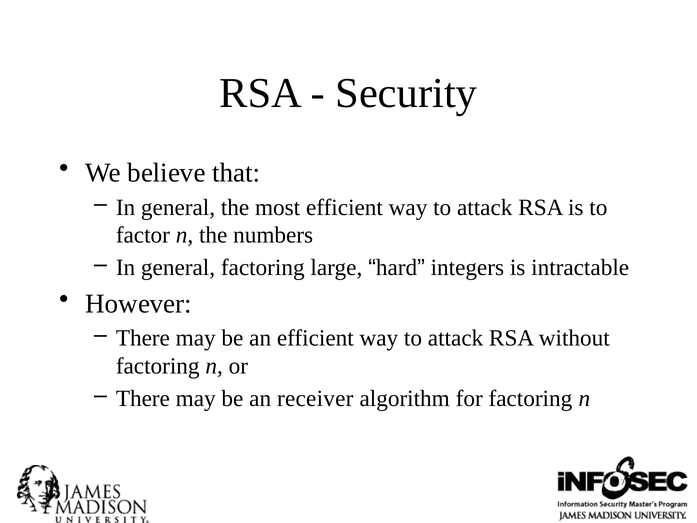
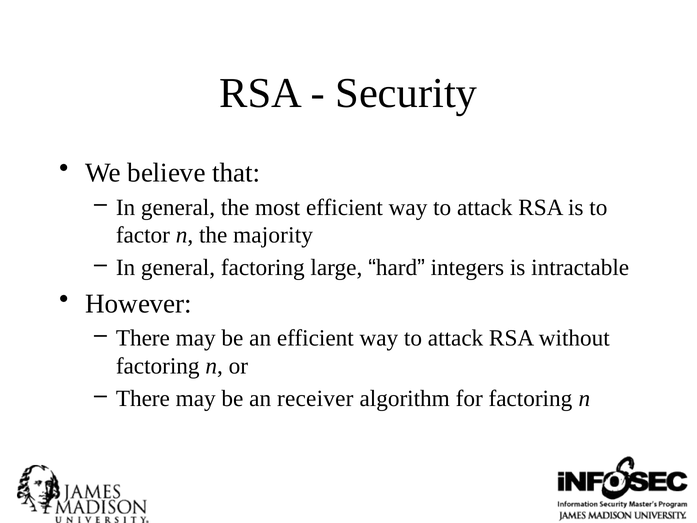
numbers: numbers -> majority
